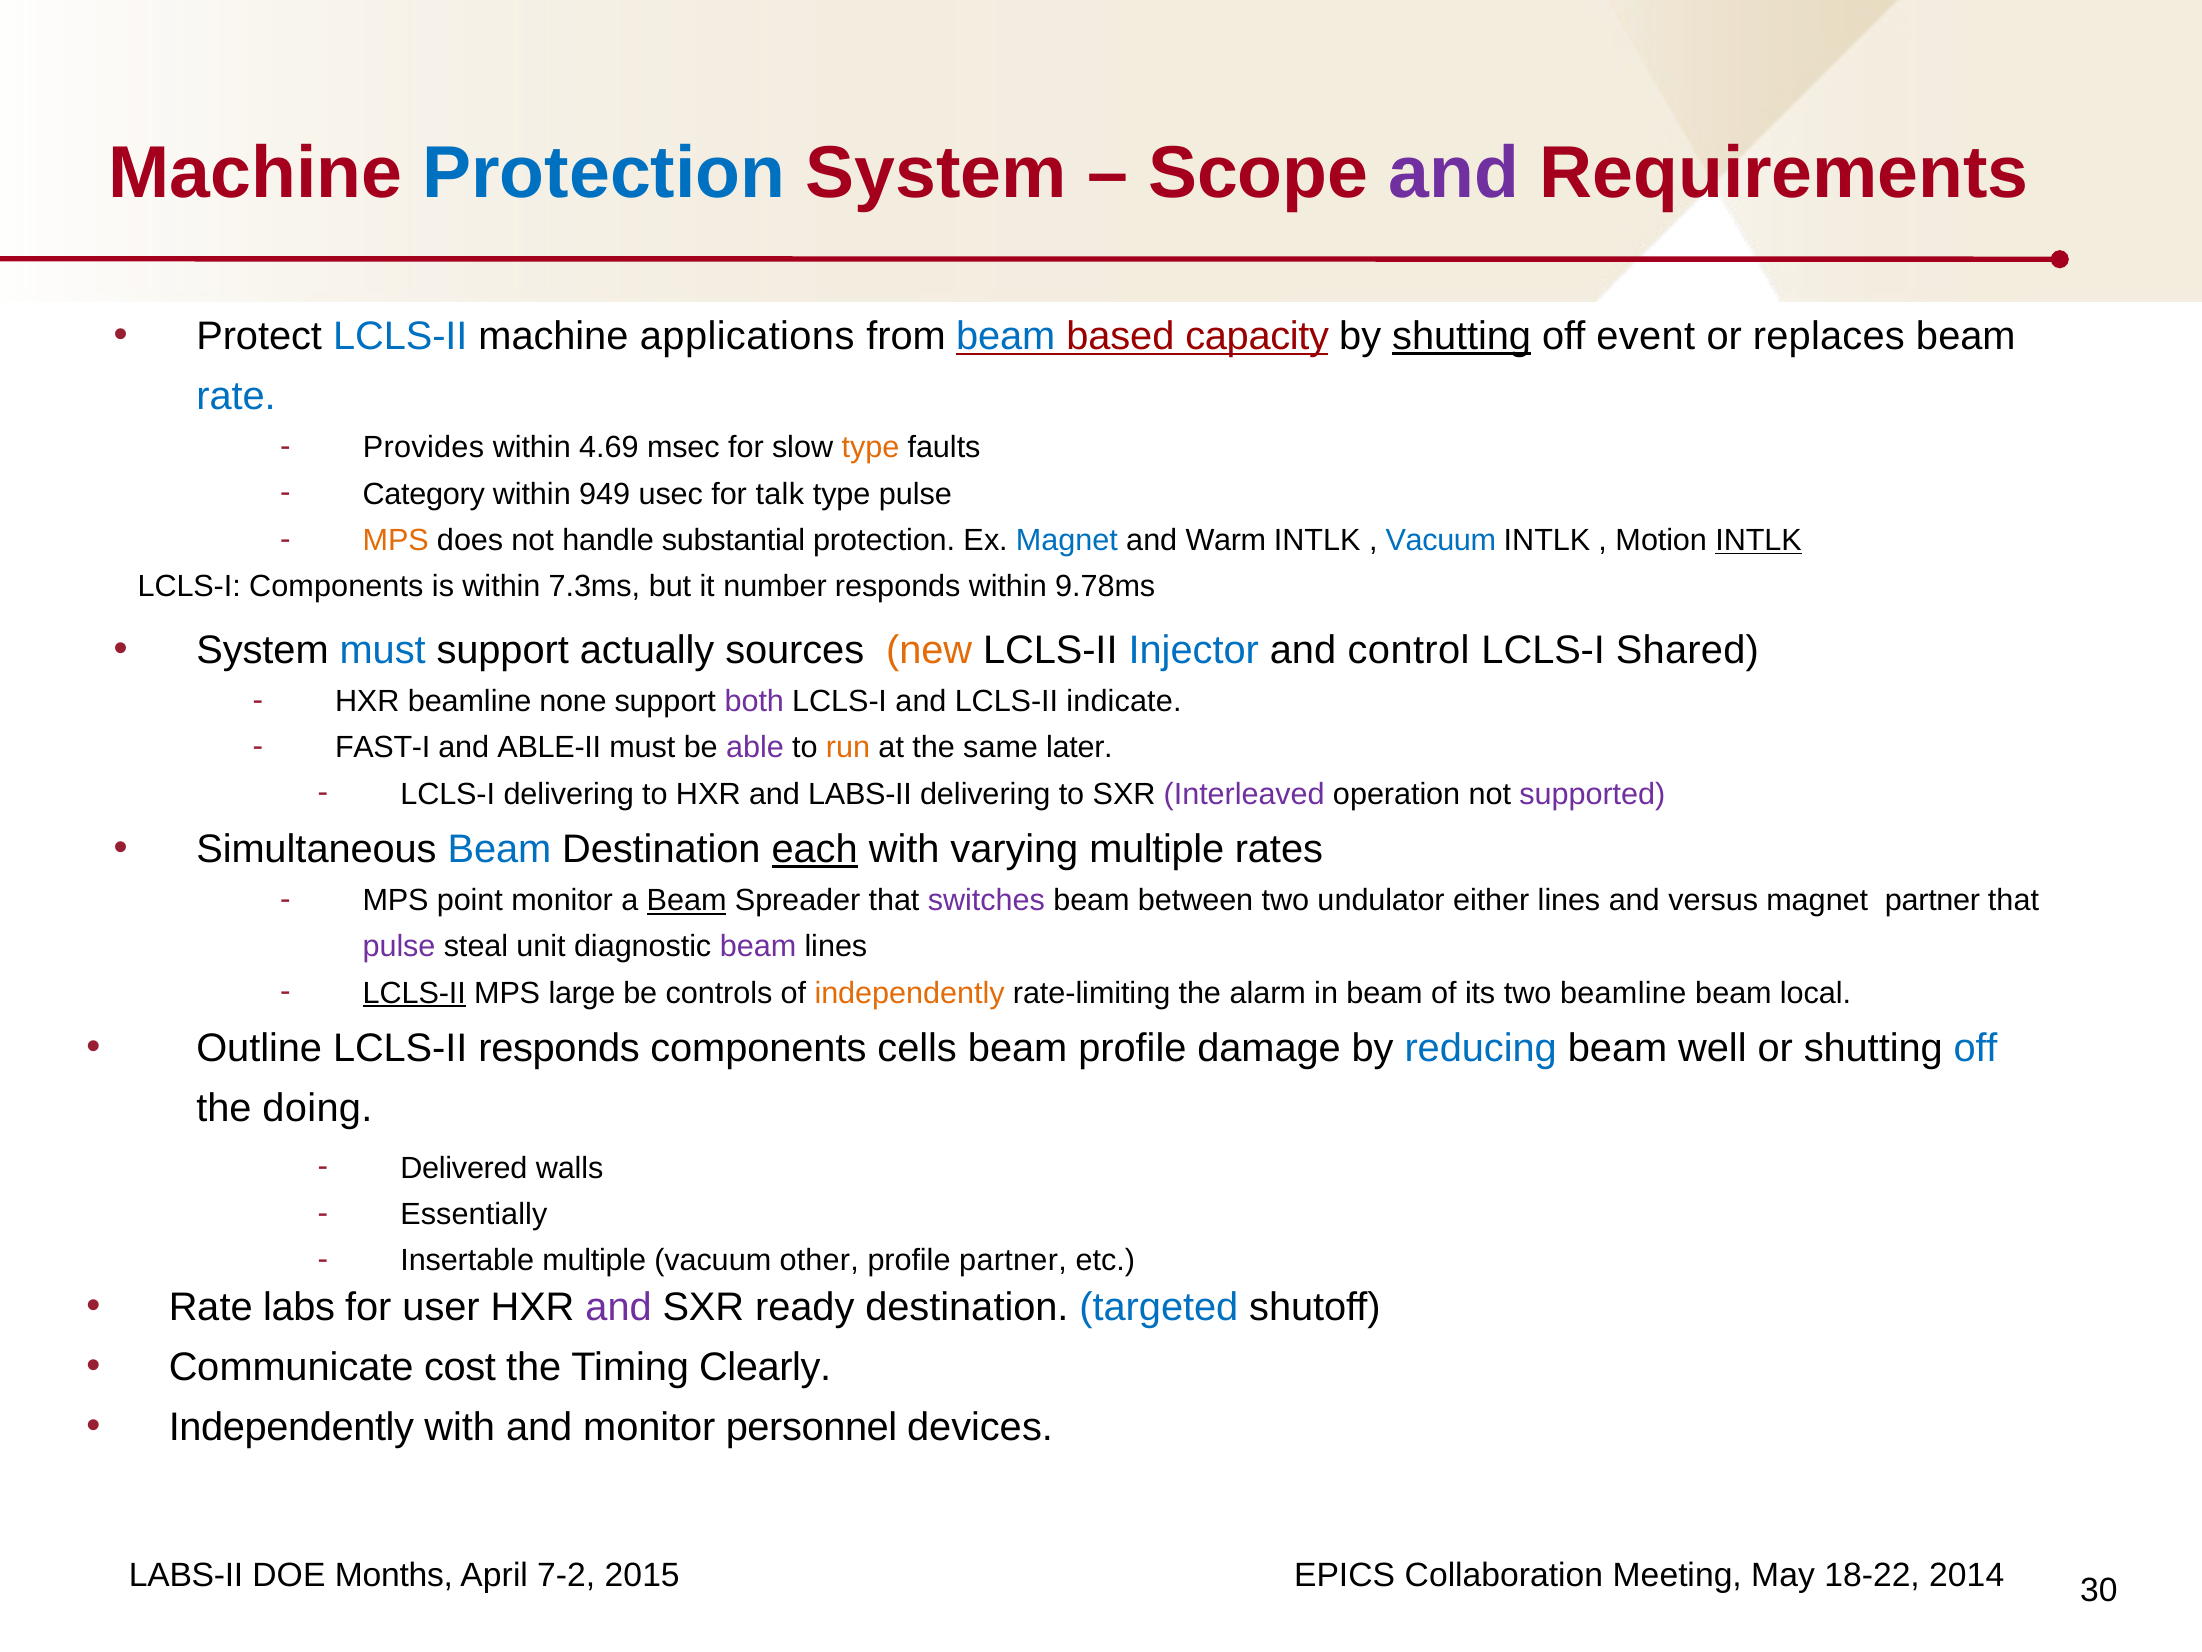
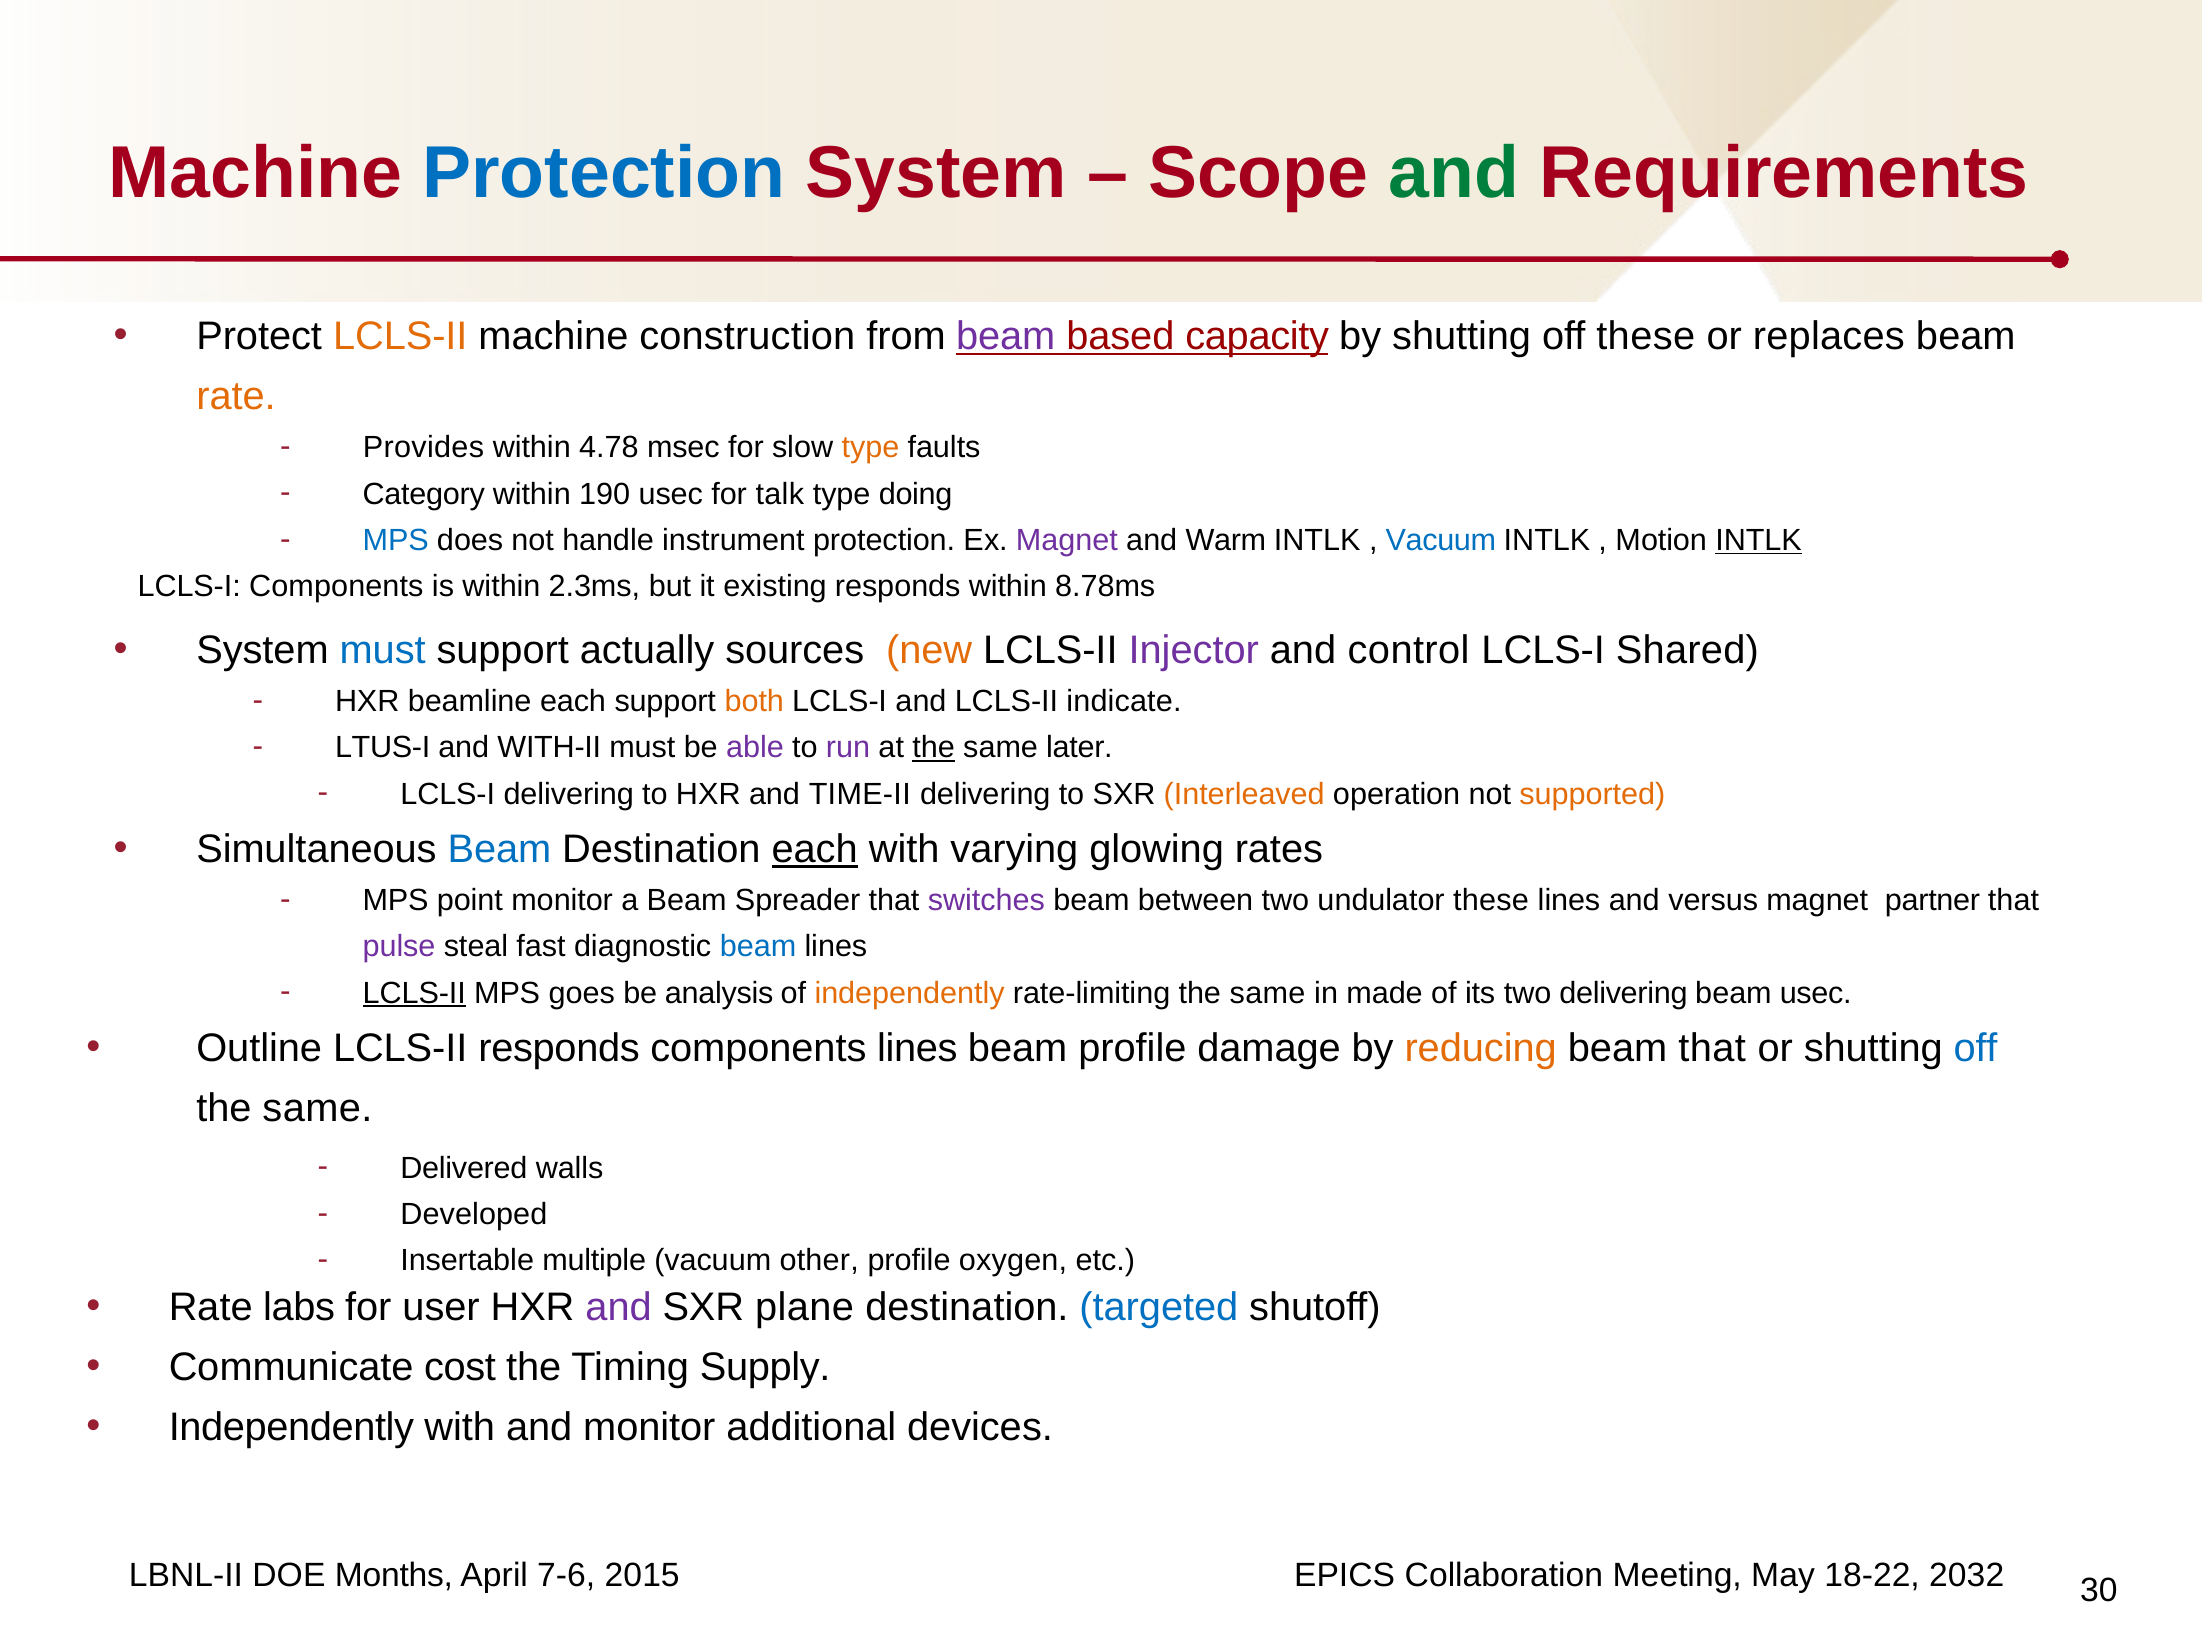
and at (1454, 174) colour: purple -> green
LCLS-II at (400, 336) colour: blue -> orange
applications: applications -> construction
beam at (1006, 336) colour: blue -> purple
shutting at (1462, 336) underline: present -> none
off event: event -> these
rate at (236, 396) colour: blue -> orange
4.69: 4.69 -> 4.78
949: 949 -> 190
type pulse: pulse -> doing
MPS at (396, 540) colour: orange -> blue
substantial: substantial -> instrument
Magnet at (1067, 540) colour: blue -> purple
7.3ms: 7.3ms -> 2.3ms
number: number -> existing
9.78ms: 9.78ms -> 8.78ms
Injector colour: blue -> purple
beamline none: none -> each
both colour: purple -> orange
FAST-I: FAST-I -> LTUS-I
ABLE-II: ABLE-II -> WITH-II
run colour: orange -> purple
the at (934, 748) underline: none -> present
and LABS-II: LABS-II -> TIME-II
Interleaved colour: purple -> orange
supported colour: purple -> orange
varying multiple: multiple -> glowing
Beam at (687, 900) underline: present -> none
undulator either: either -> these
unit: unit -> fast
beam at (758, 947) colour: purple -> blue
large: large -> goes
controls: controls -> analysis
rate-limiting the alarm: alarm -> same
in beam: beam -> made
two beamline: beamline -> delivering
beam local: local -> usec
components cells: cells -> lines
reducing colour: blue -> orange
beam well: well -> that
doing at (317, 1108): doing -> same
Essentially: Essentially -> Developed
profile partner: partner -> oxygen
ready: ready -> plane
Clearly: Clearly -> Supply
personnel: personnel -> additional
LABS-II at (186, 1575): LABS-II -> LBNL-II
7-2: 7-2 -> 7-6
2014: 2014 -> 2032
